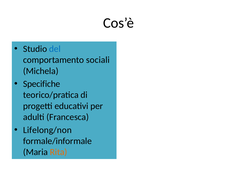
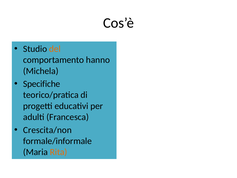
del colour: blue -> orange
sociali: sociali -> hanno
Lifelong/non: Lifelong/non -> Crescita/non
